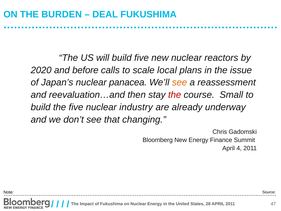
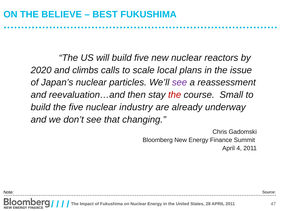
BURDEN: BURDEN -> BELIEVE
DEAL: DEAL -> BEST
before: before -> climbs
panacea: panacea -> particles
see at (180, 82) colour: orange -> purple
